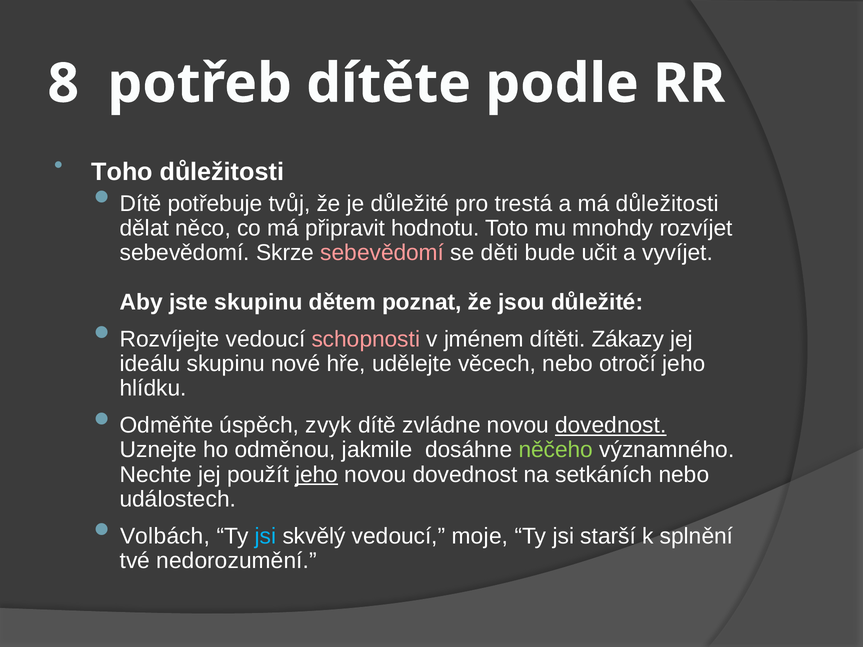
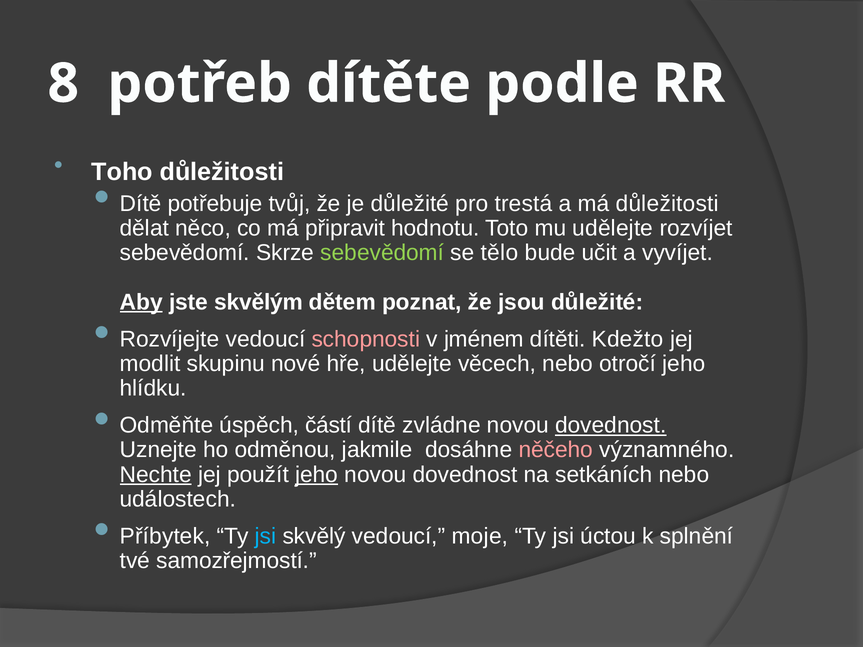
mu mnohdy: mnohdy -> udělejte
sebevědomí at (382, 253) colour: pink -> light green
děti: děti -> tělo
Aby underline: none -> present
jste skupinu: skupinu -> skvělým
Zákazy: Zákazy -> Kdežto
ideálu: ideálu -> modlit
zvyk: zvyk -> částí
něčeho colour: light green -> pink
Nechte underline: none -> present
Volbách: Volbách -> Příbytek
starší: starší -> úctou
nedorozumění: nedorozumění -> samozřejmostí
